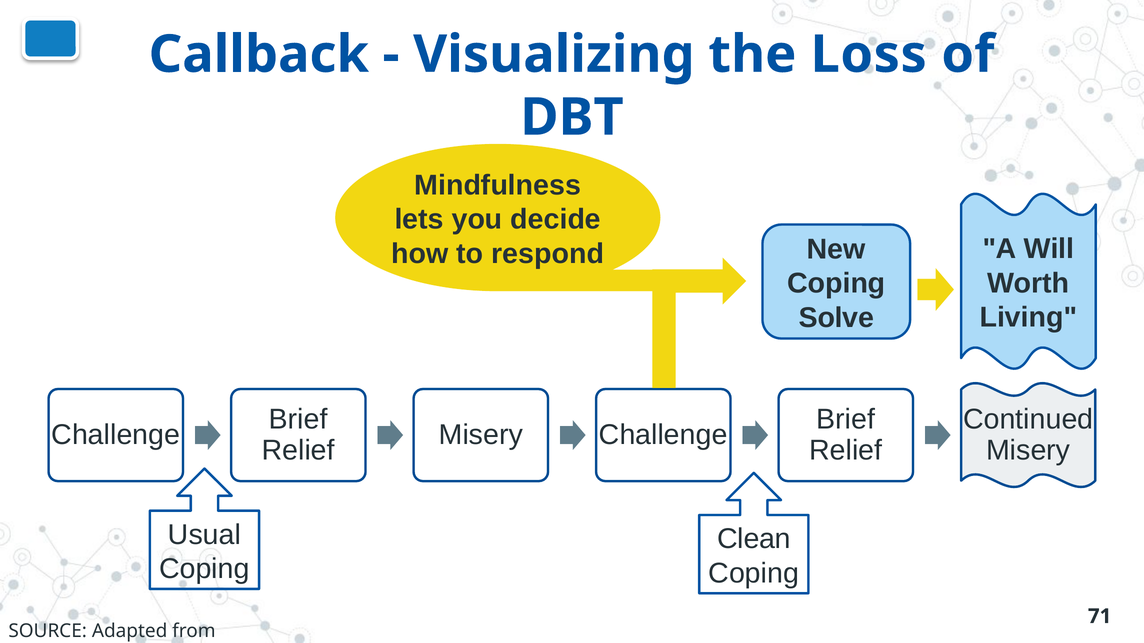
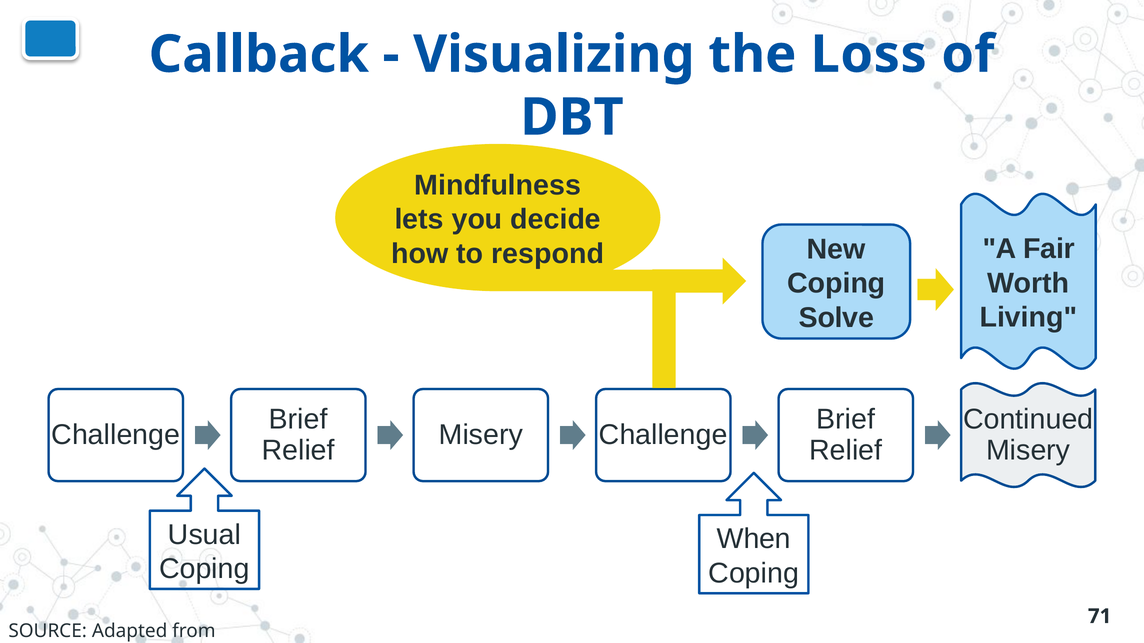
Will: Will -> Fair
Clean: Clean -> When
